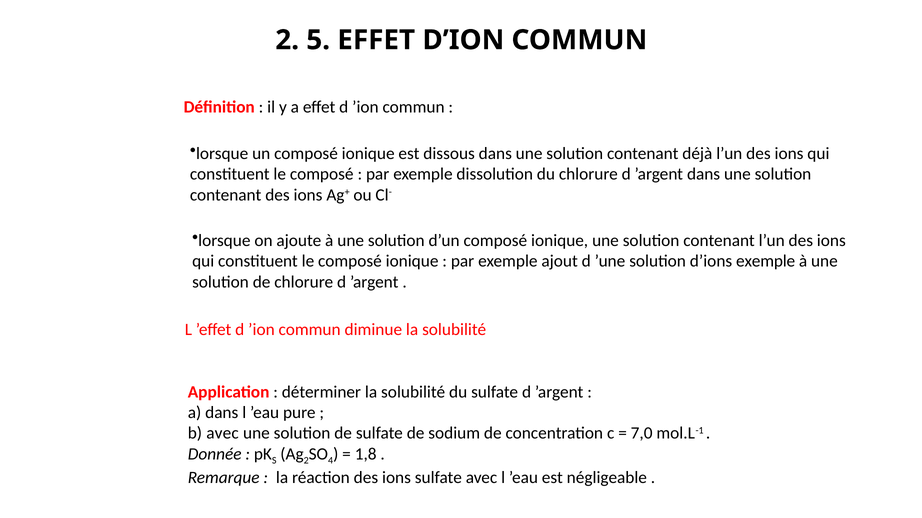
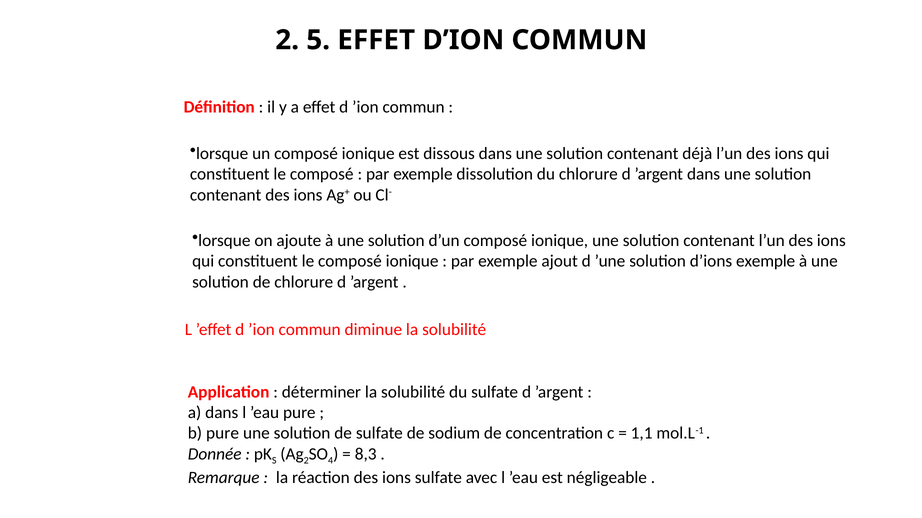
b avec: avec -> pure
7,0: 7,0 -> 1,1
1,8: 1,8 -> 8,3
